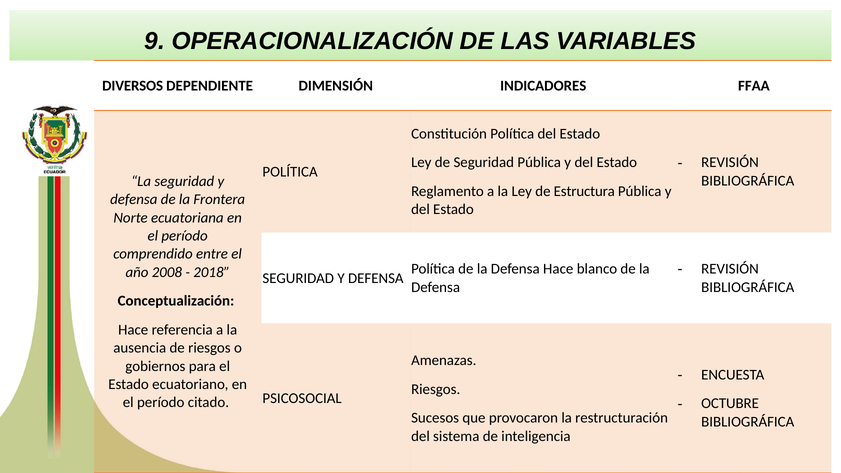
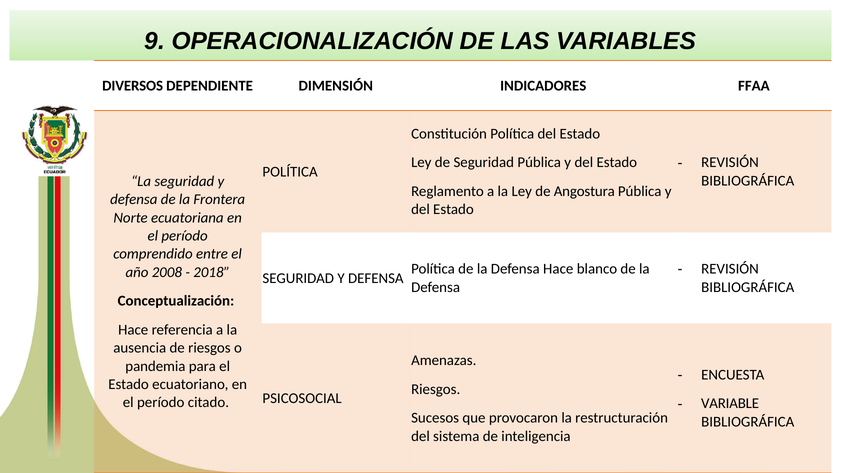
Estructura: Estructura -> Angostura
gobiernos: gobiernos -> pandemia
OCTUBRE: OCTUBRE -> VARIABLE
